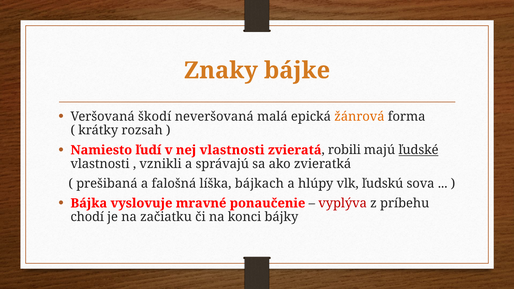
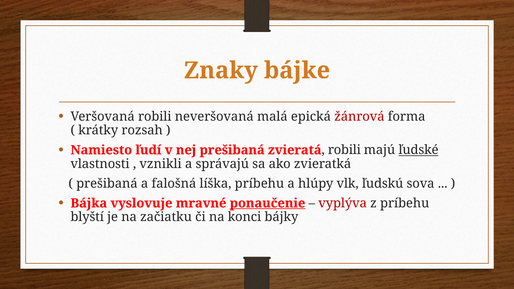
Veršovaná škodí: škodí -> robili
žánrová colour: orange -> red
nej vlastnosti: vlastnosti -> prešibaná
líška bájkach: bájkach -> príbehu
ponaučenie underline: none -> present
chodí: chodí -> blyští
